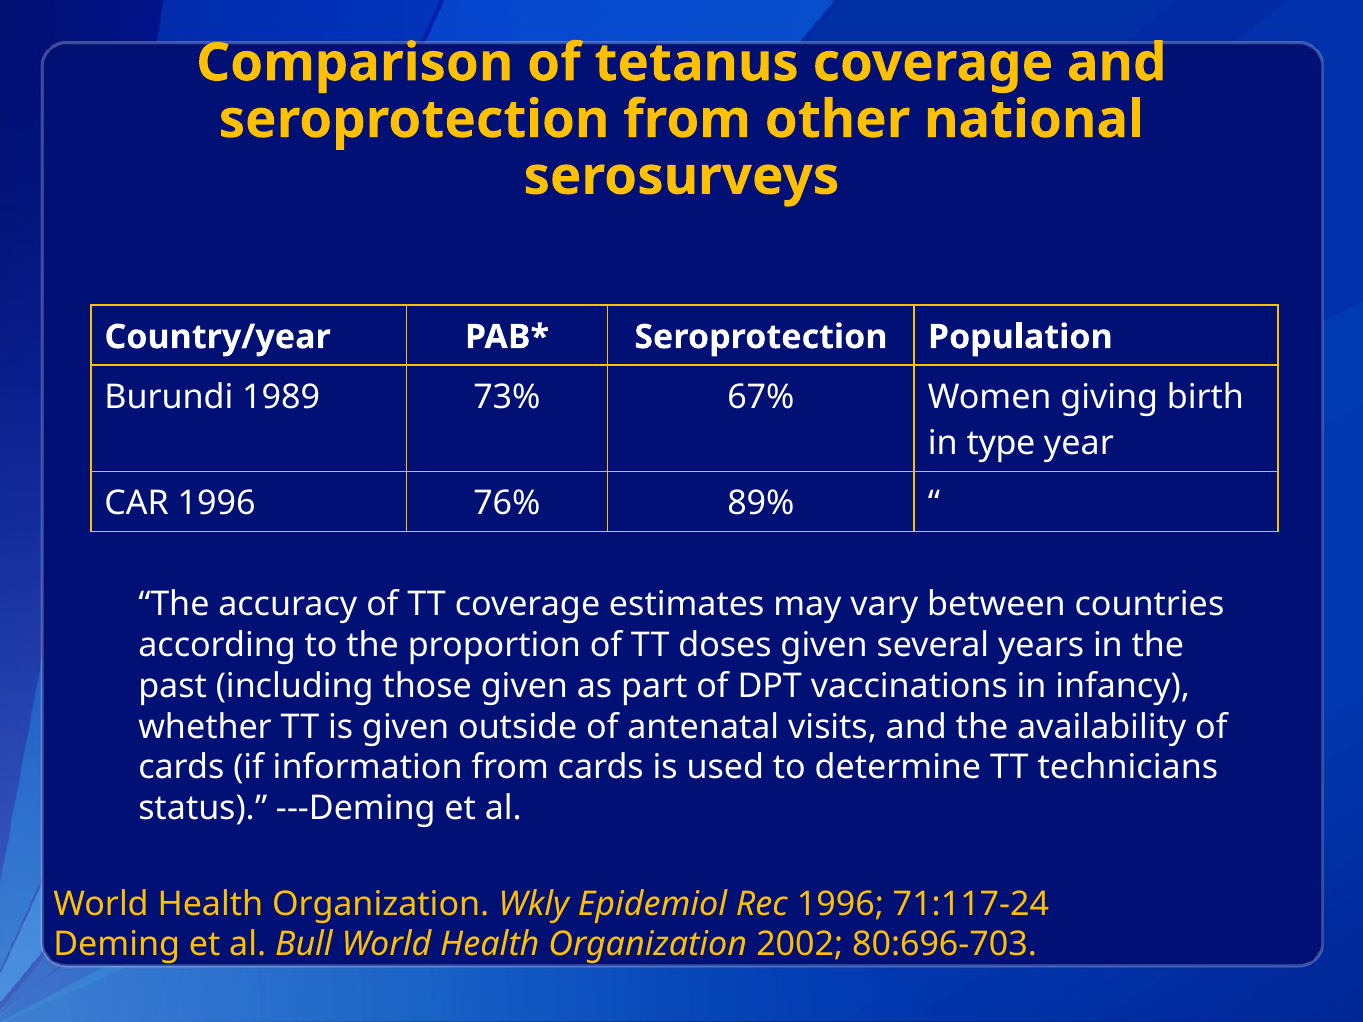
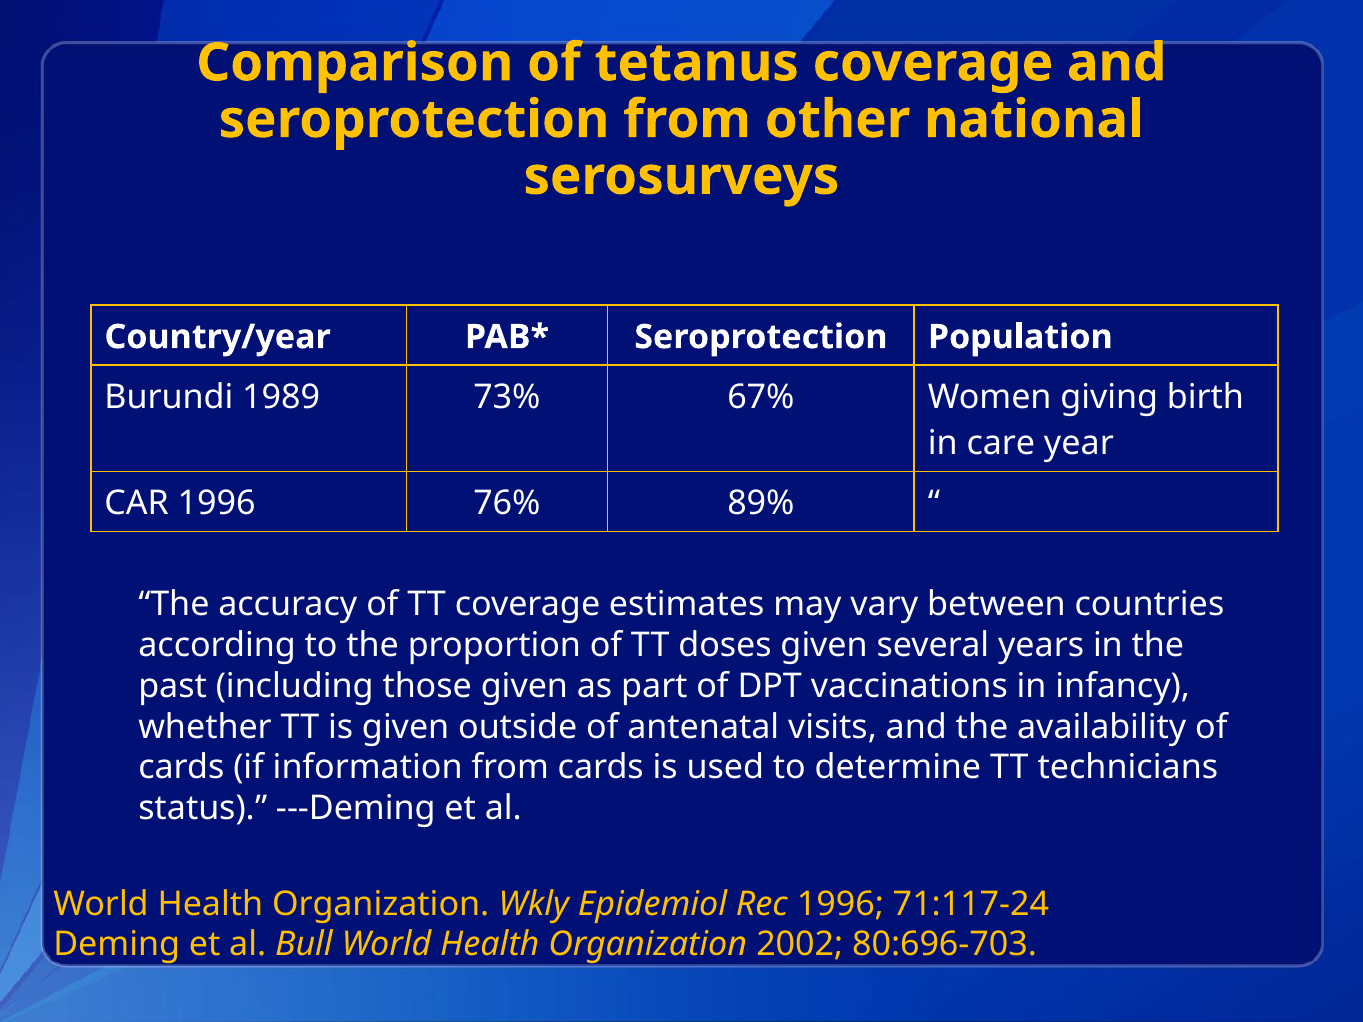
type: type -> care
